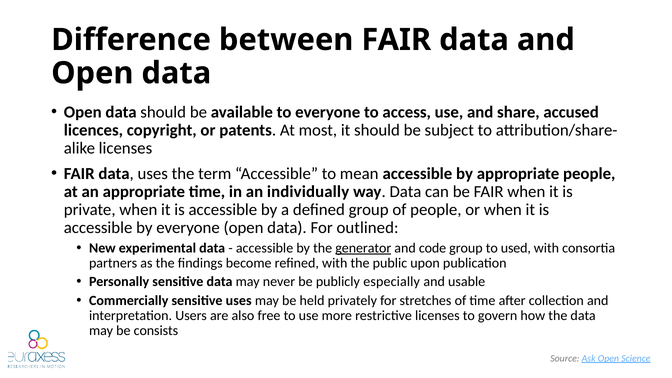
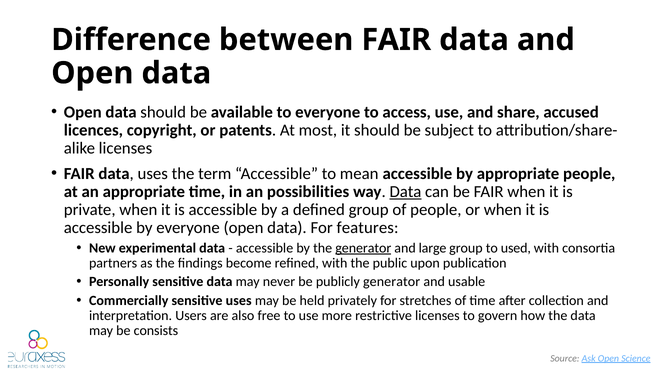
individually: individually -> possibilities
Data at (405, 192) underline: none -> present
outlined: outlined -> features
code: code -> large
publicly especially: especially -> generator
